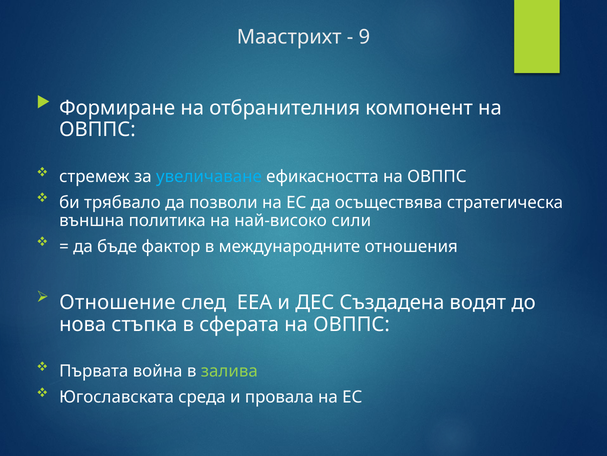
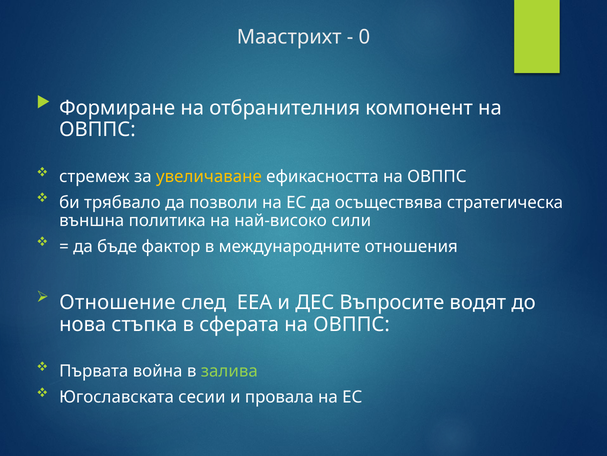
9: 9 -> 0
увеличаване colour: light blue -> yellow
Създадена: Създадена -> Въпросите
среда: среда -> сесии
